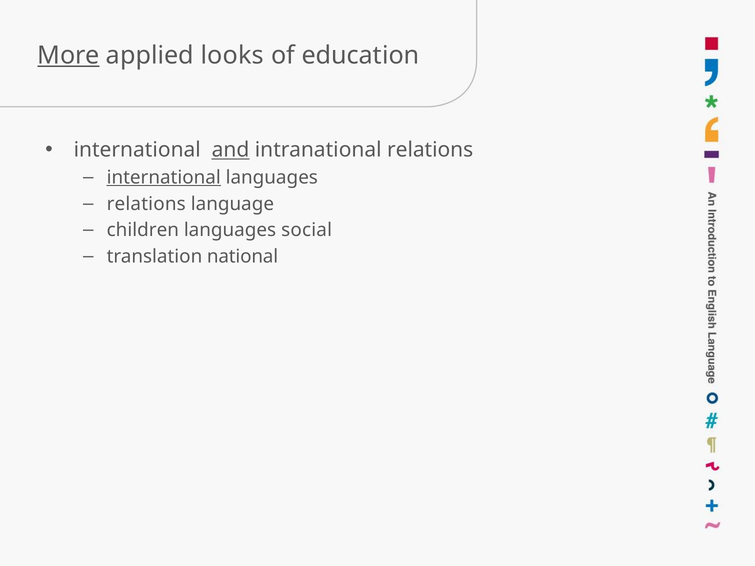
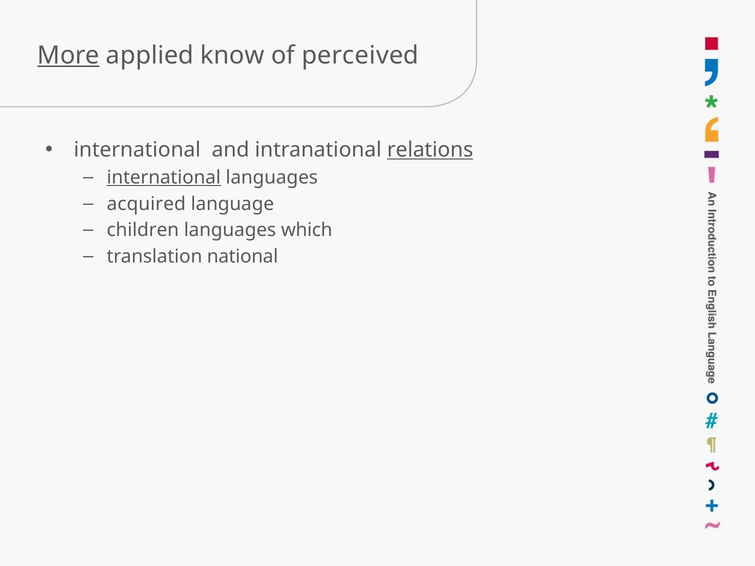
looks: looks -> know
education: education -> perceived
and underline: present -> none
relations at (430, 150) underline: none -> present
relations at (146, 204): relations -> acquired
social: social -> which
